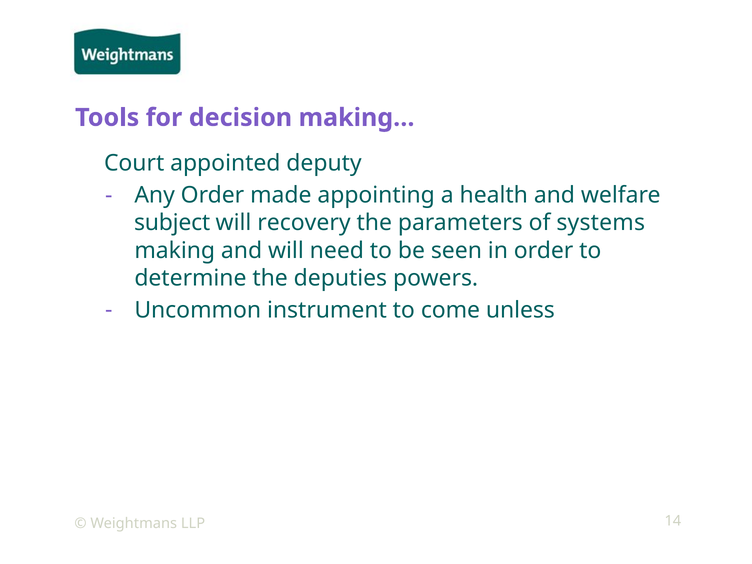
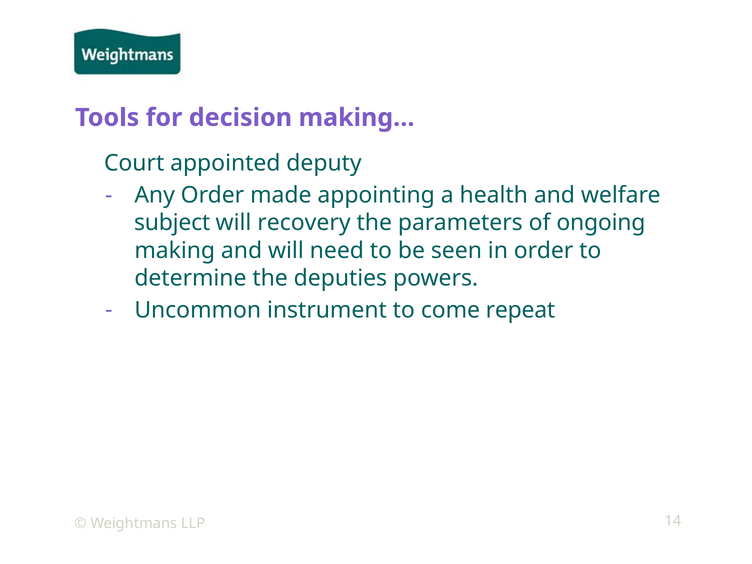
systems: systems -> ongoing
unless: unless -> repeat
